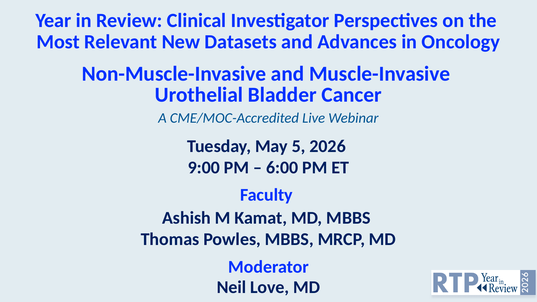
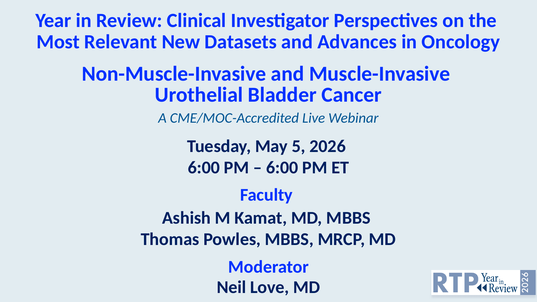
9:00 at (204, 168): 9:00 -> 6:00
